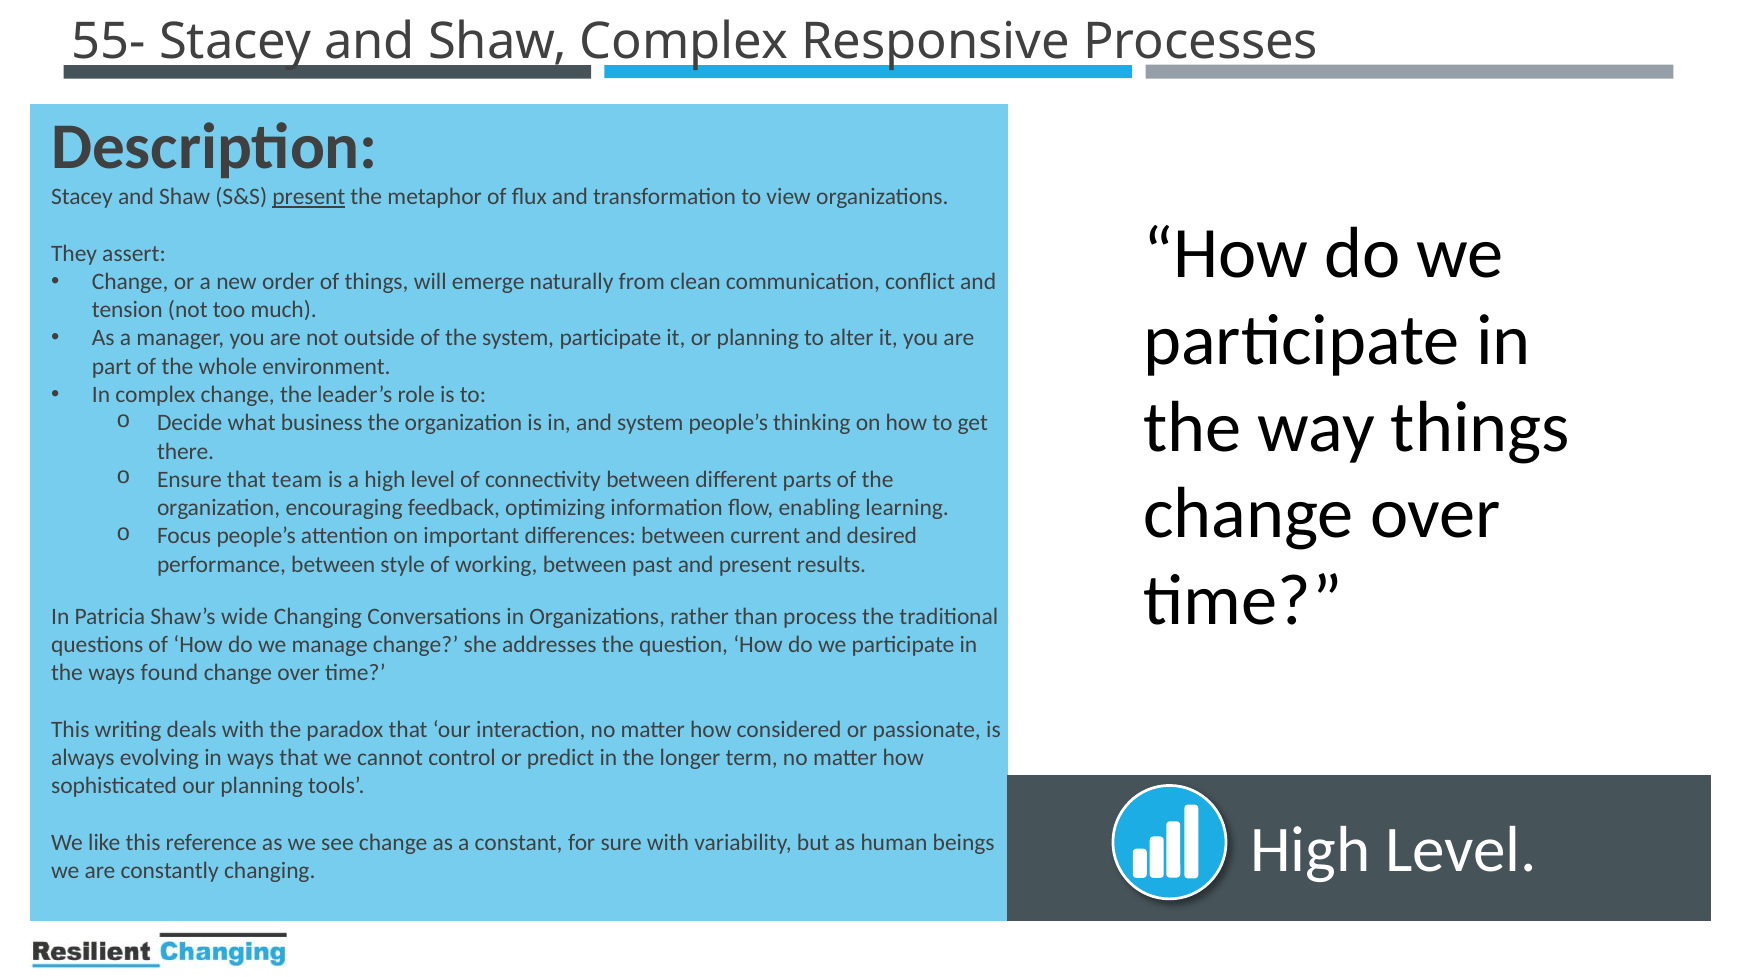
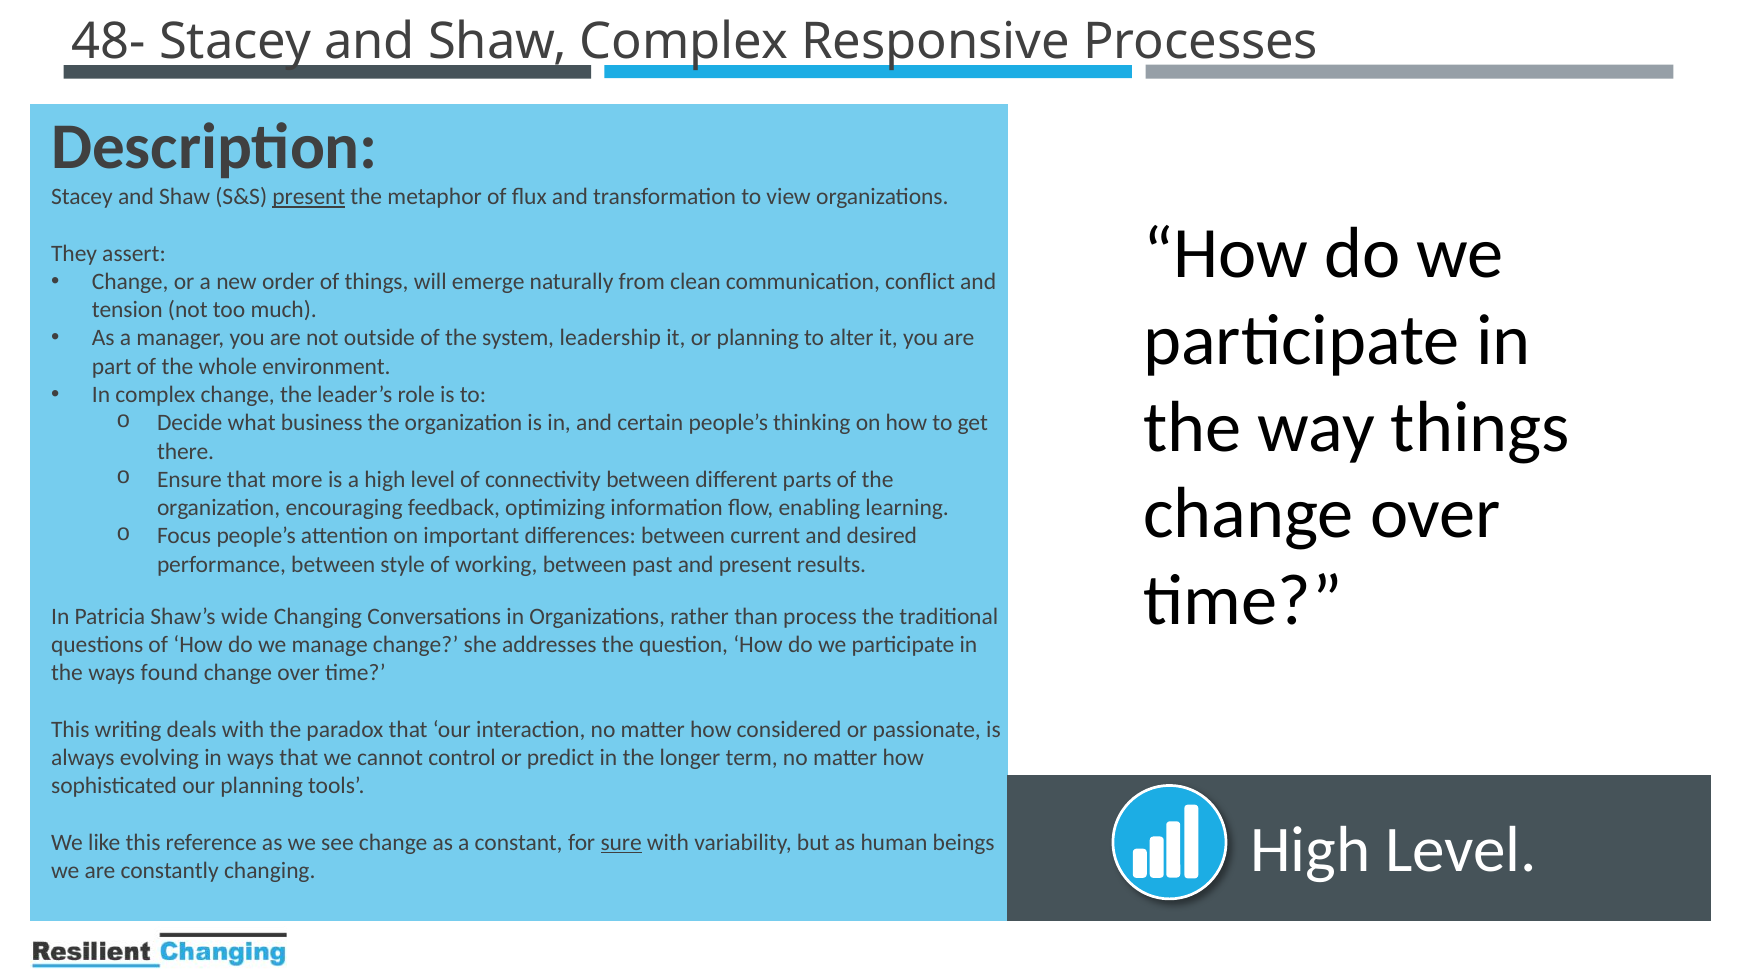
55-: 55- -> 48-
system participate: participate -> leadership
and system: system -> certain
team: team -> more
sure underline: none -> present
